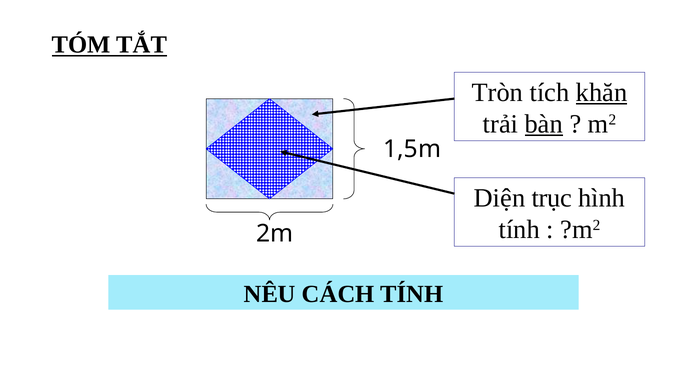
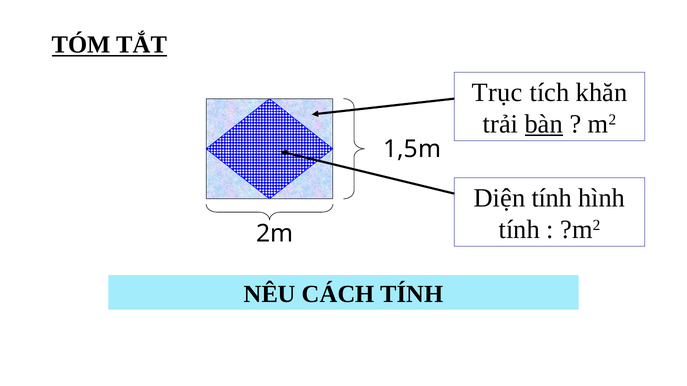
Tròn: Tròn -> Trục
khăn underline: present -> none
Diện trục: trục -> tính
